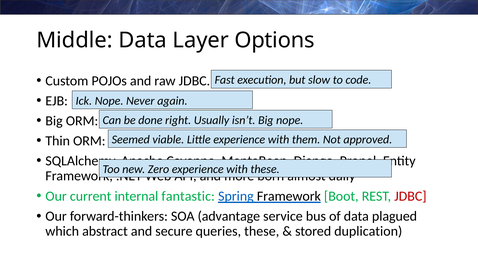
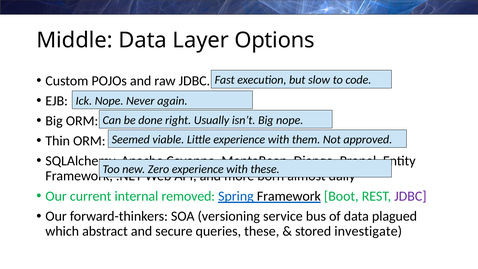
fantastic: fantastic -> removed
JDBC at (410, 196) colour: red -> purple
advantage: advantage -> versioning
duplication: duplication -> investigate
